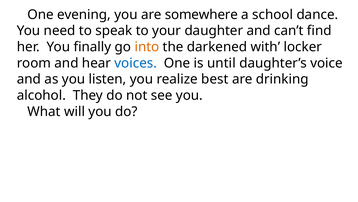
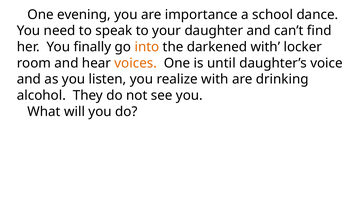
somewhere: somewhere -> importance
voices colour: blue -> orange
realize best: best -> with
